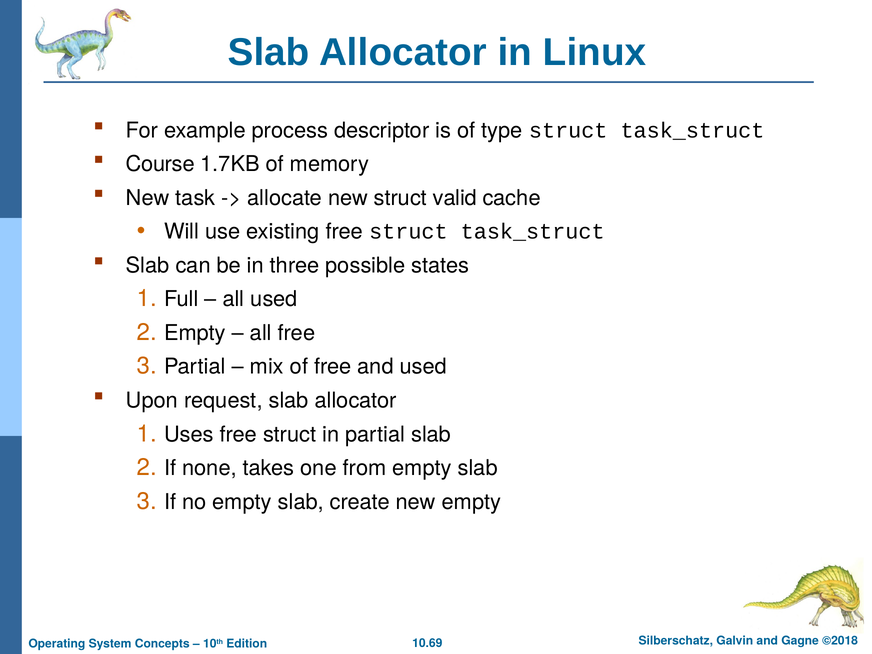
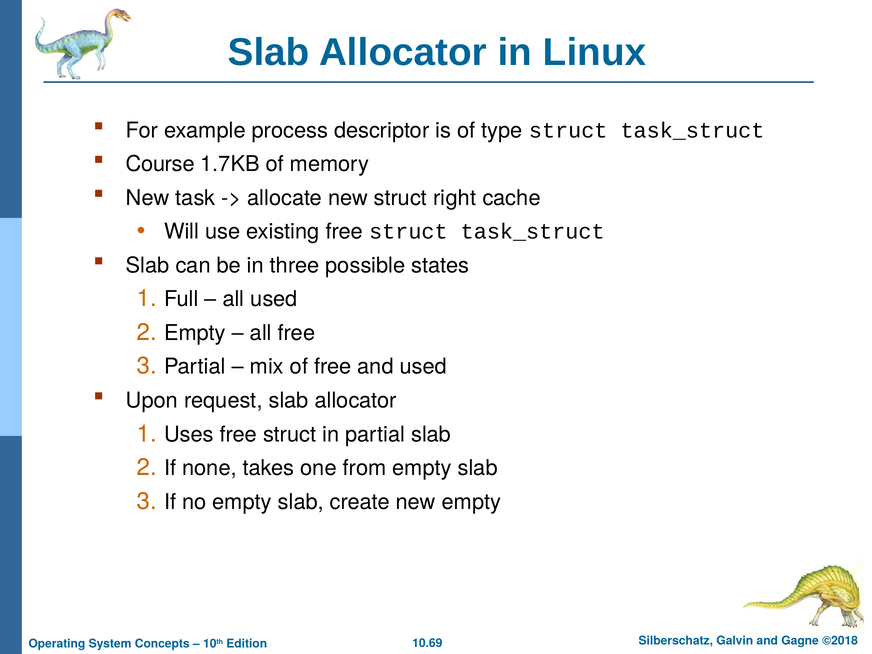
valid: valid -> right
